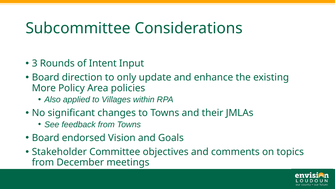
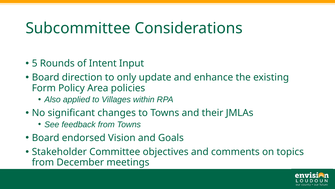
3: 3 -> 5
More: More -> Form
